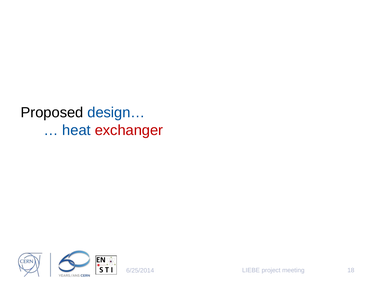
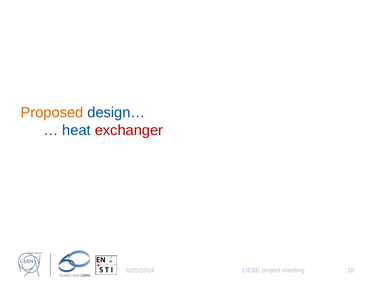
Proposed colour: black -> orange
